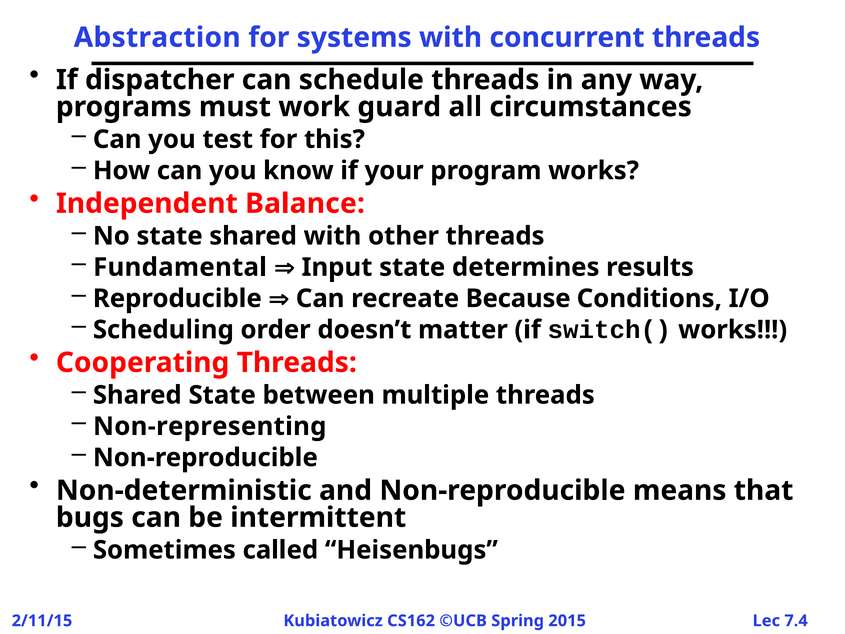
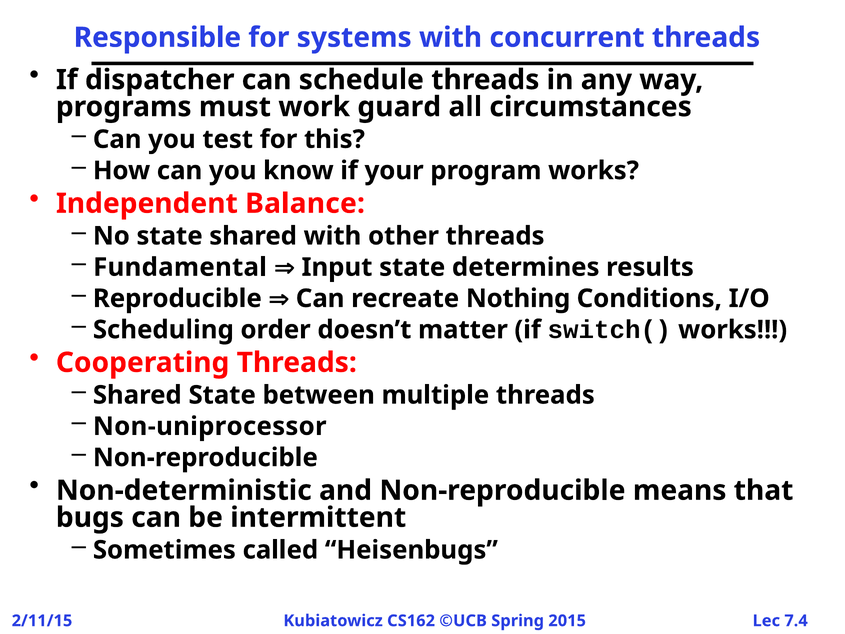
Abstraction: Abstraction -> Responsible
Because: Because -> Nothing
Non-representing: Non-representing -> Non-uniprocessor
